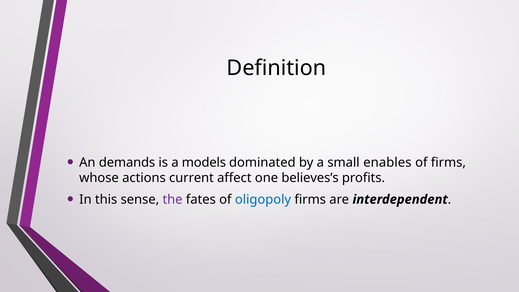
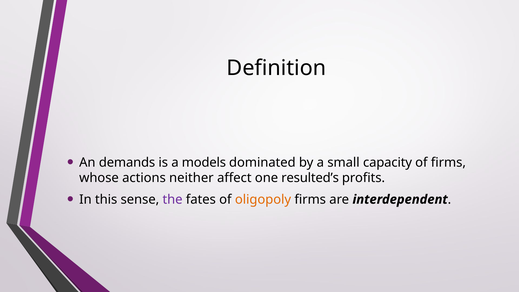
enables: enables -> capacity
current: current -> neither
believes’s: believes’s -> resulted’s
oligopoly colour: blue -> orange
